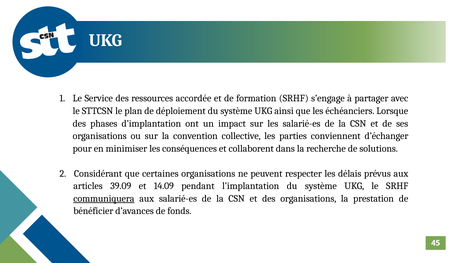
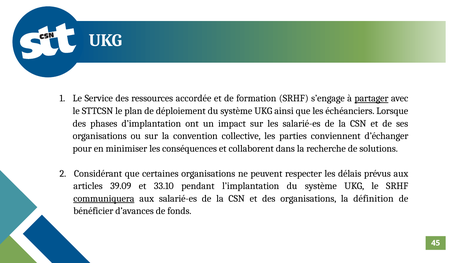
partager underline: none -> present
14.09: 14.09 -> 33.10
prestation: prestation -> définition
